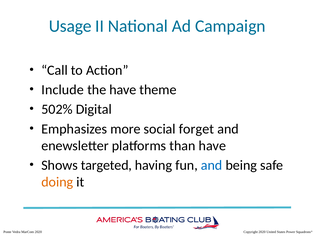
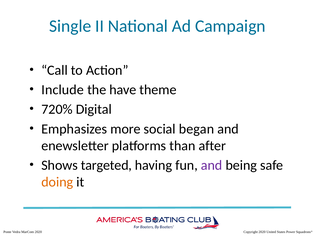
Usage: Usage -> Single
502%: 502% -> 720%
forget: forget -> began
than have: have -> after
and at (212, 165) colour: blue -> purple
